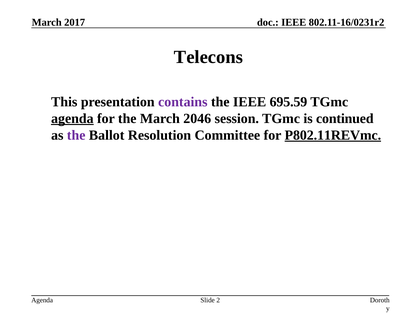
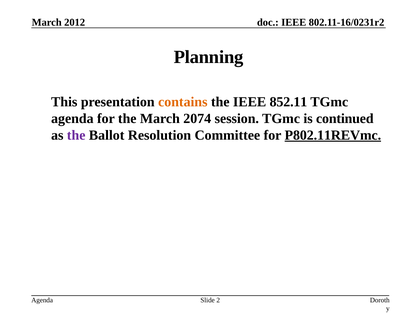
2017: 2017 -> 2012
Telecons: Telecons -> Planning
contains colour: purple -> orange
695.59: 695.59 -> 852.11
agenda at (72, 118) underline: present -> none
2046: 2046 -> 2074
